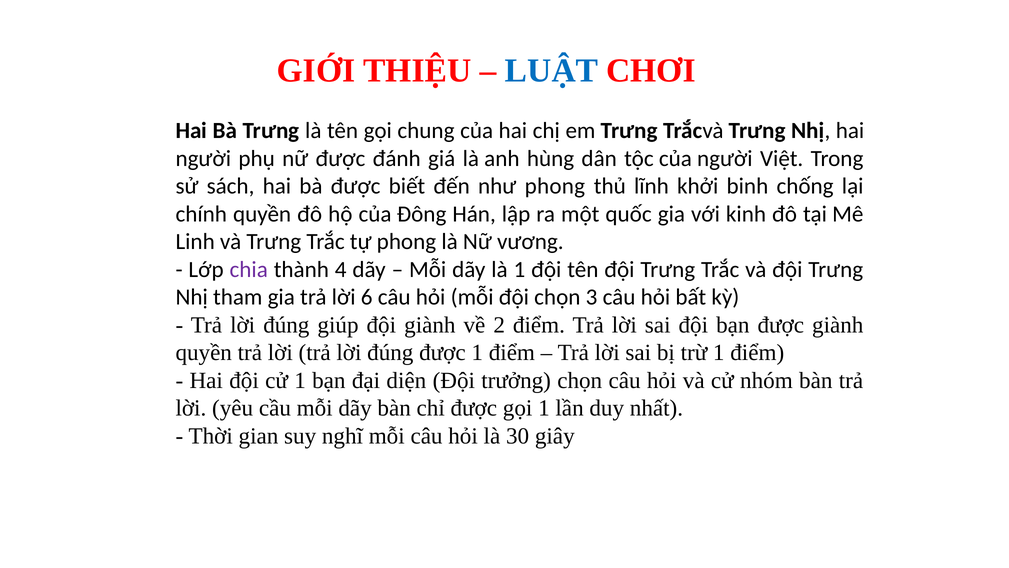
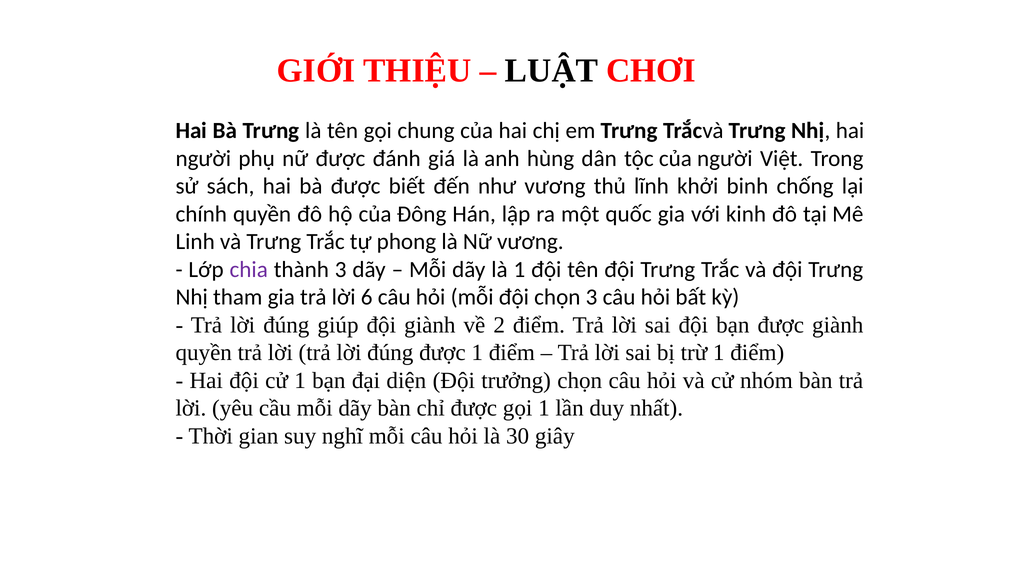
LUẬT colour: blue -> black
như phong: phong -> vương
thành 4: 4 -> 3
